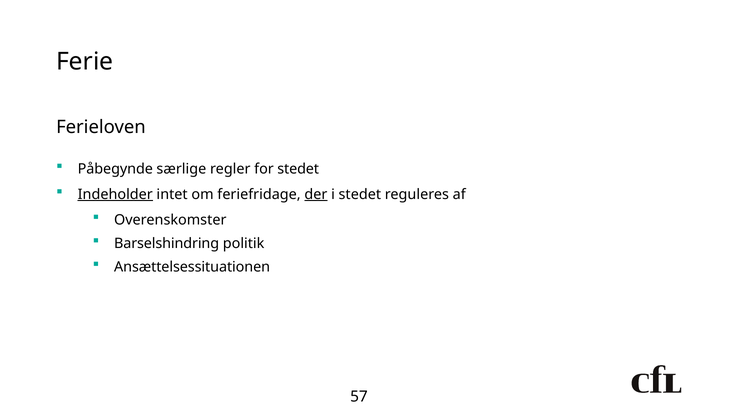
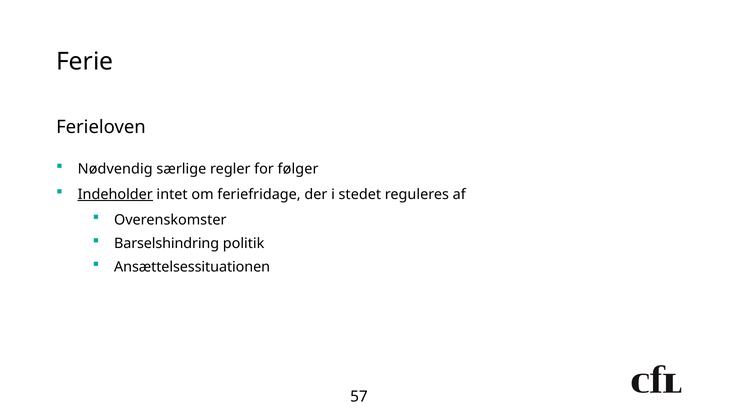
Påbegynde: Påbegynde -> Nødvendig
for stedet: stedet -> følger
der underline: present -> none
